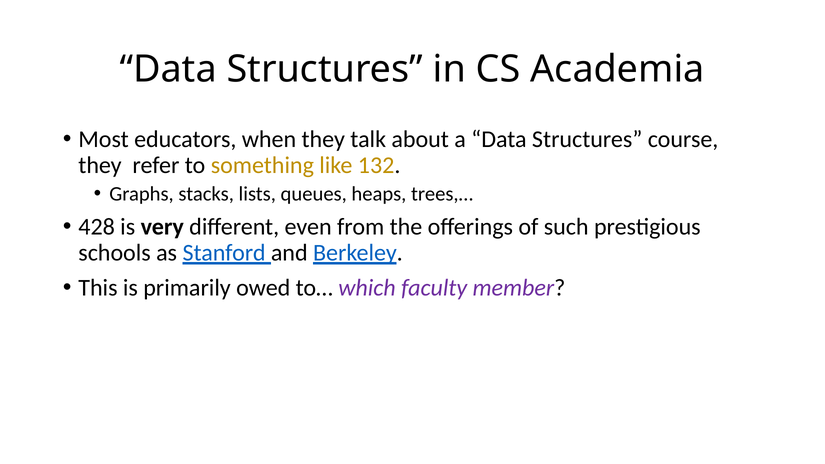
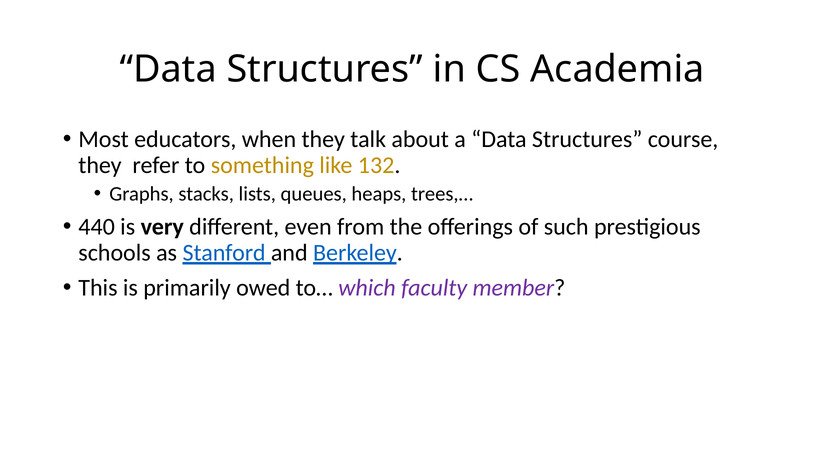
428: 428 -> 440
